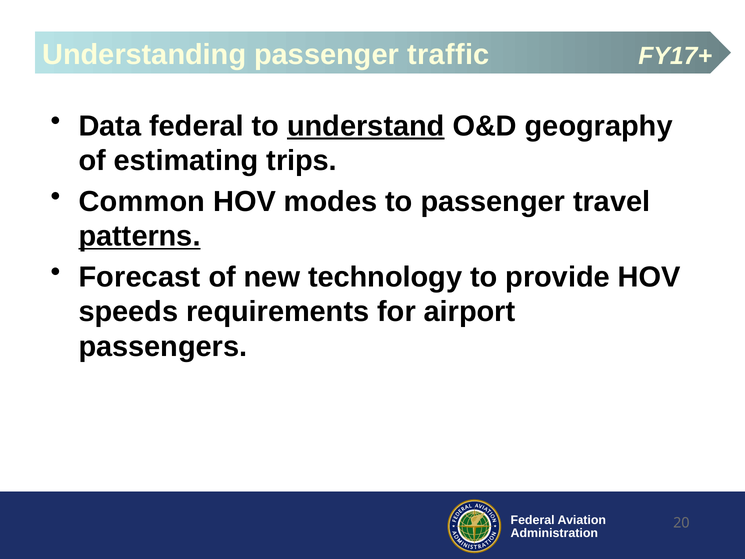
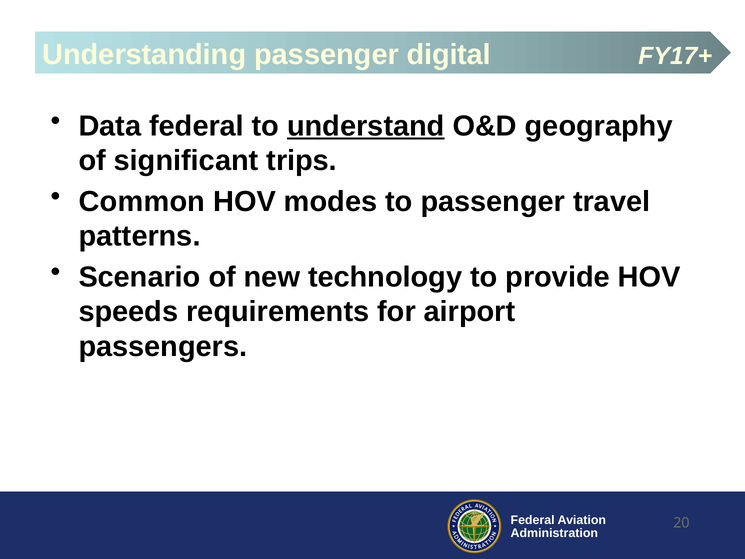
traffic: traffic -> digital
estimating: estimating -> significant
patterns underline: present -> none
Forecast: Forecast -> Scenario
